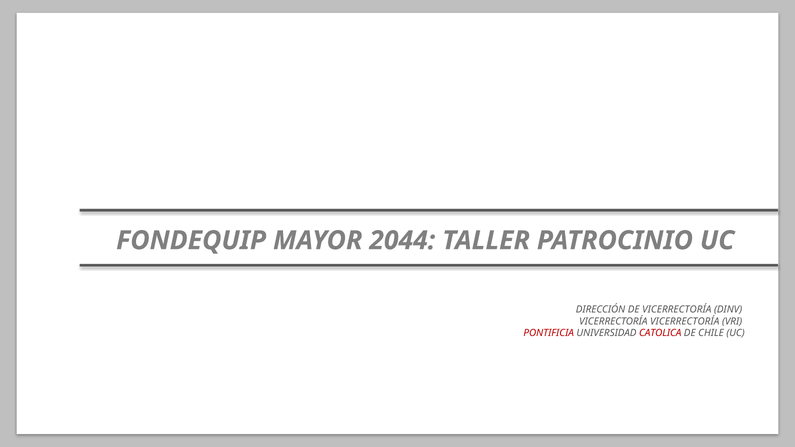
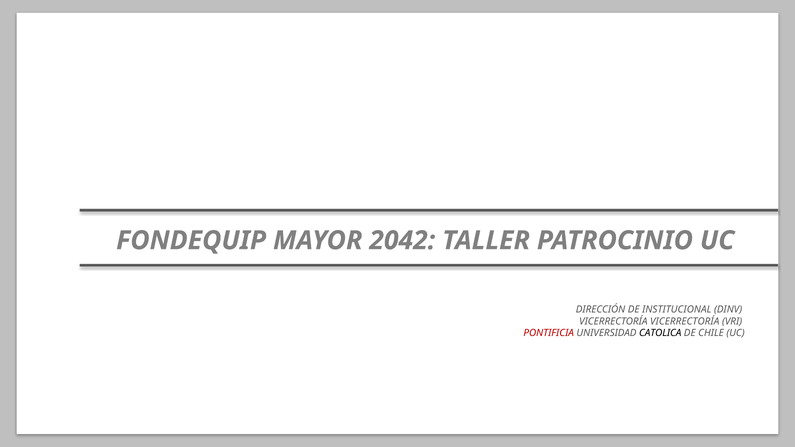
2044: 2044 -> 2042
DE VICERRECTORÍA: VICERRECTORÍA -> INSTITUCIONAL
CATOLICA colour: red -> black
